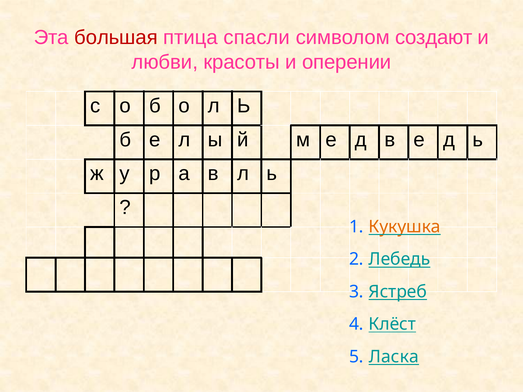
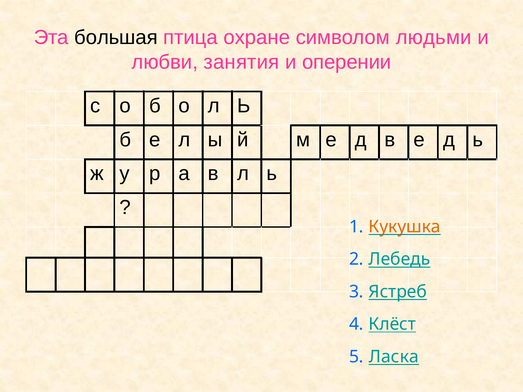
большая colour: red -> black
спасли: спасли -> охране
создают: создают -> людьми
красоты: красоты -> занятия
